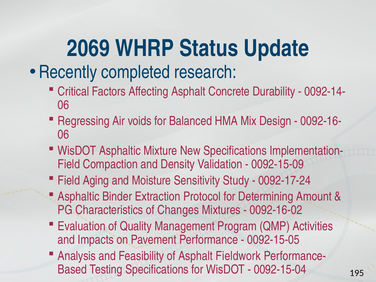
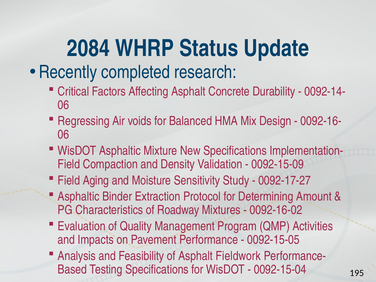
2069: 2069 -> 2084
0092-17-24: 0092-17-24 -> 0092-17-27
Changes: Changes -> Roadway
